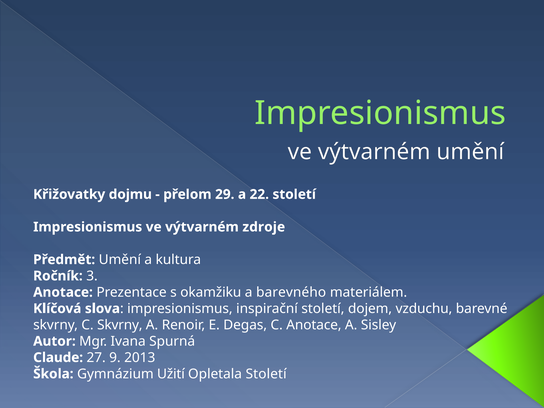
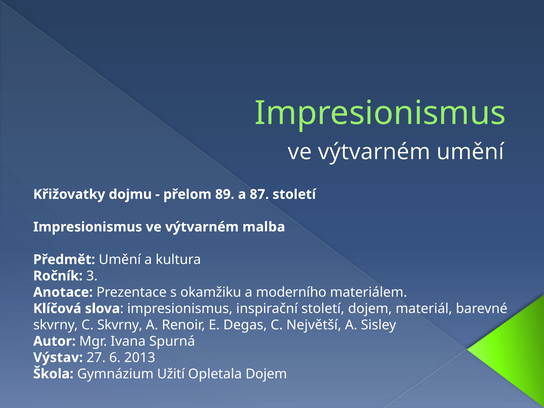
29: 29 -> 89
22: 22 -> 87
zdroje: zdroje -> malba
barevného: barevného -> moderního
vzduchu: vzduchu -> materiál
C Anotace: Anotace -> Největší
Claude: Claude -> Výstav
9: 9 -> 6
Opletala Století: Století -> Dojem
